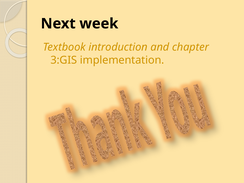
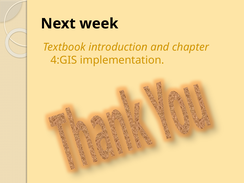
3:GIS: 3:GIS -> 4:GIS
